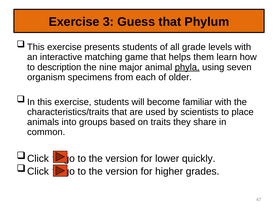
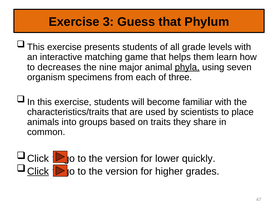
description: description -> decreases
older: older -> three
Click at (38, 171) underline: none -> present
